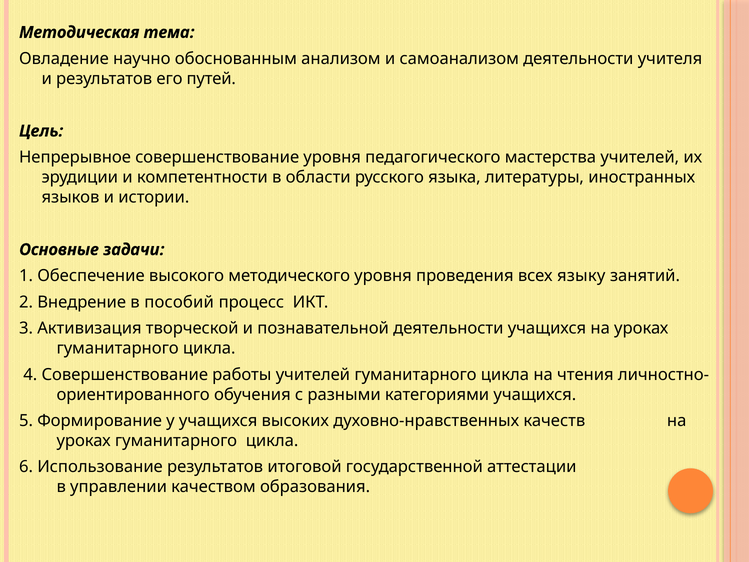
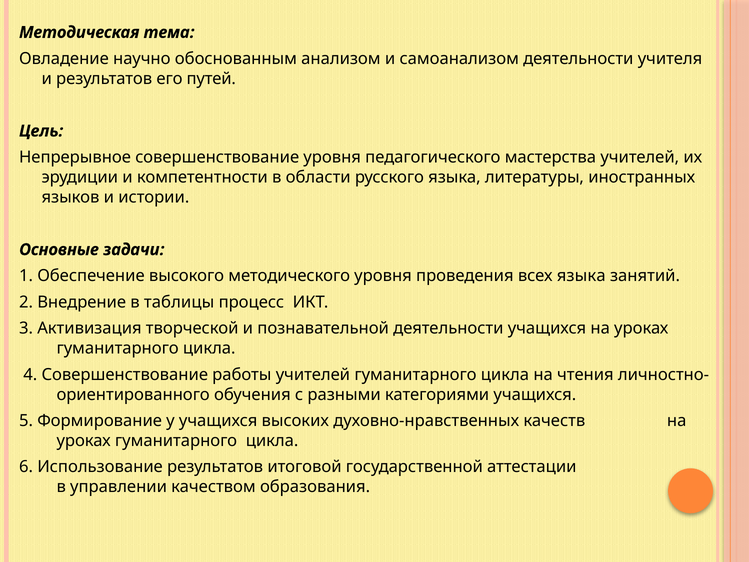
всех языку: языку -> языка
пособий: пособий -> таблицы
